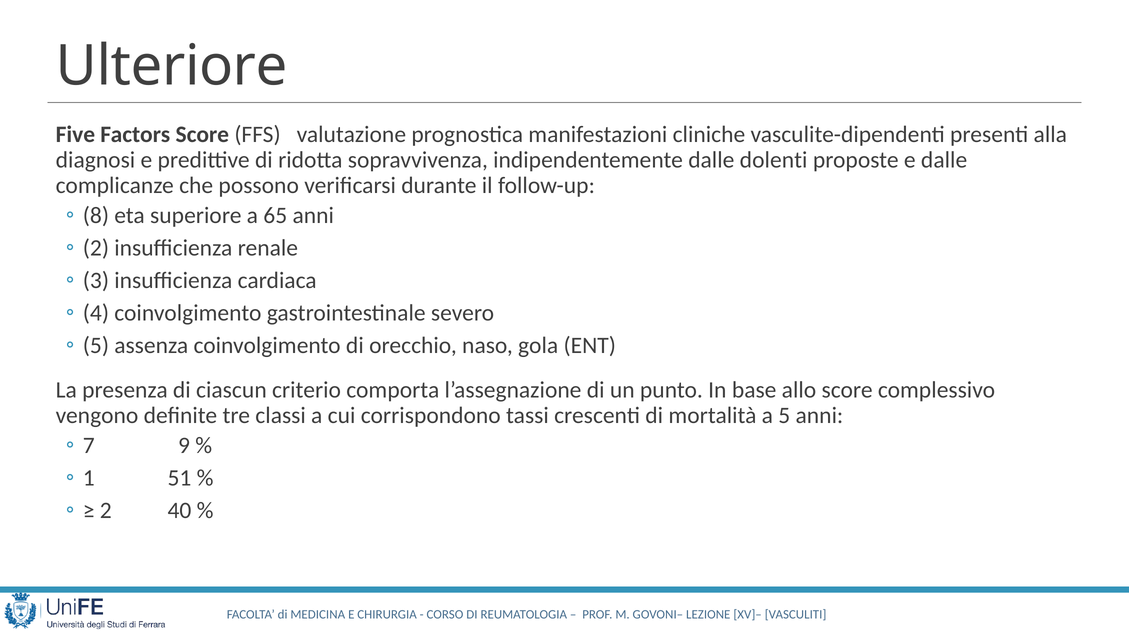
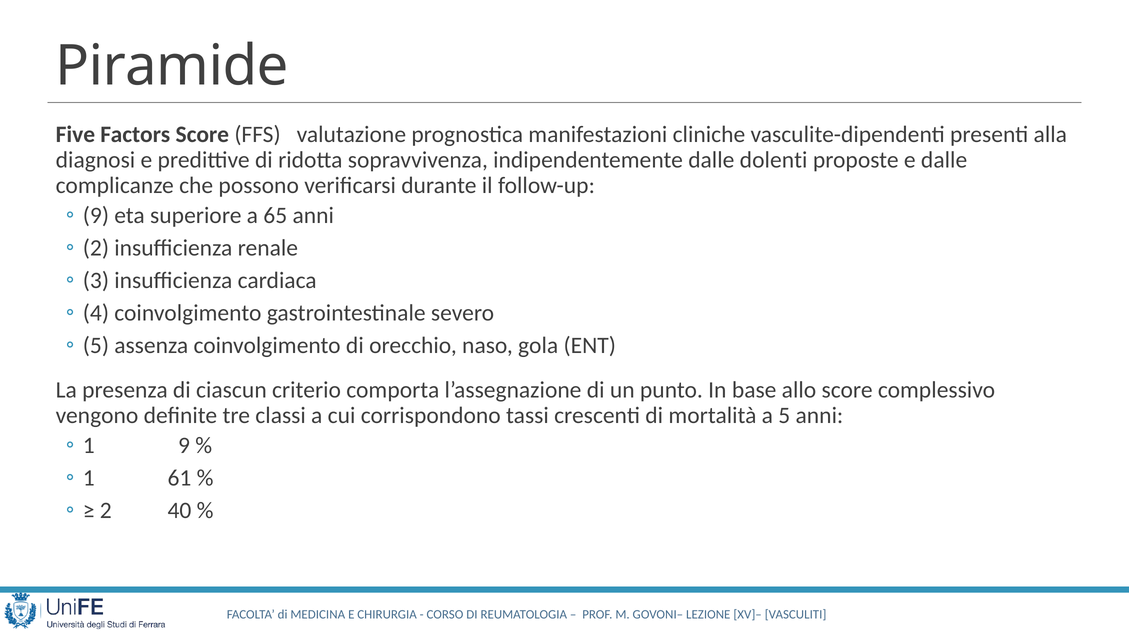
Ulteriore: Ulteriore -> Piramide
8 at (96, 216): 8 -> 9
7 at (89, 445): 7 -> 1
51: 51 -> 61
